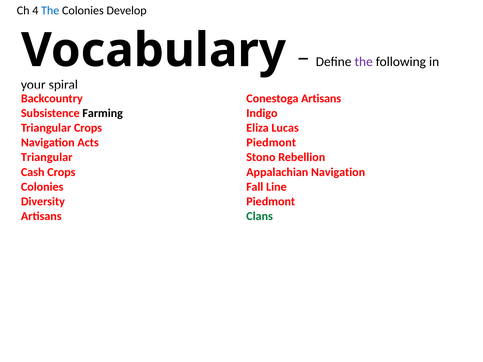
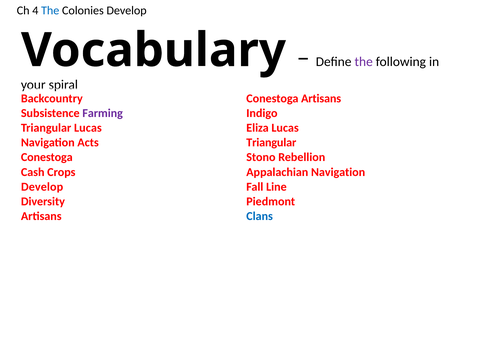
Farming colour: black -> purple
Triangular Crops: Crops -> Lucas
Piedmont at (271, 143): Piedmont -> Triangular
Triangular at (47, 157): Triangular -> Conestoga
Colonies at (42, 187): Colonies -> Develop
Clans colour: green -> blue
